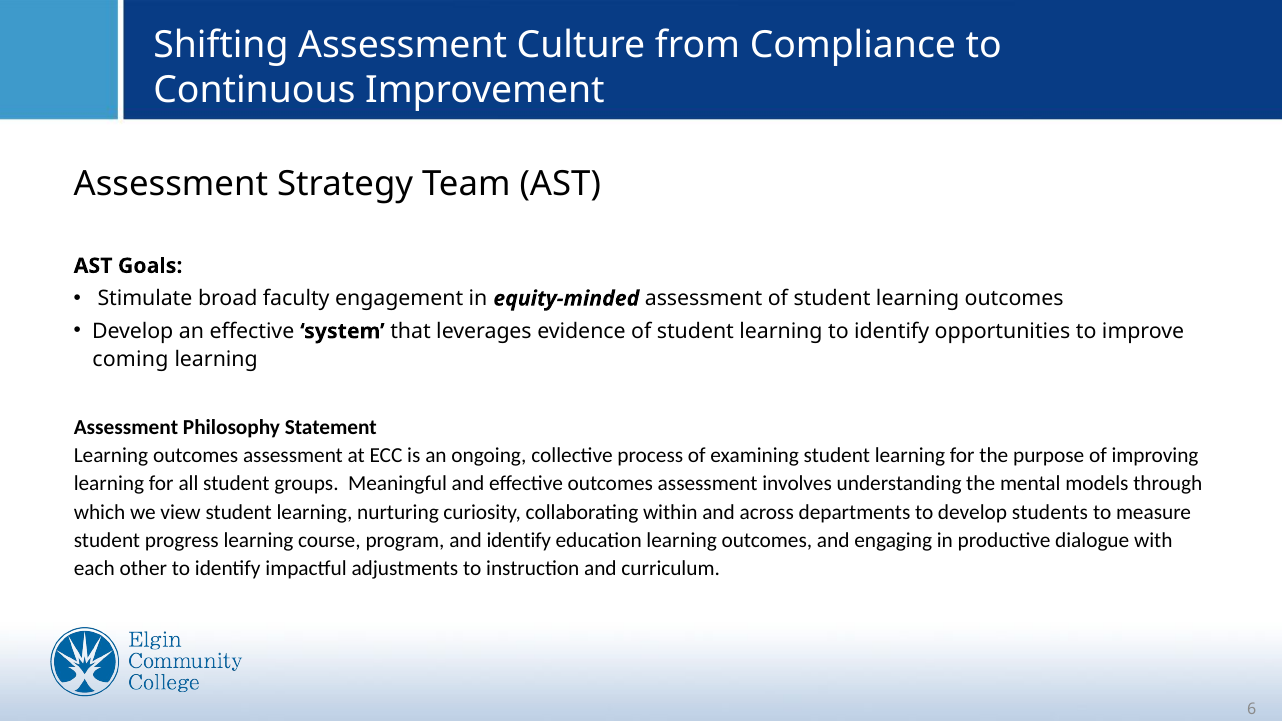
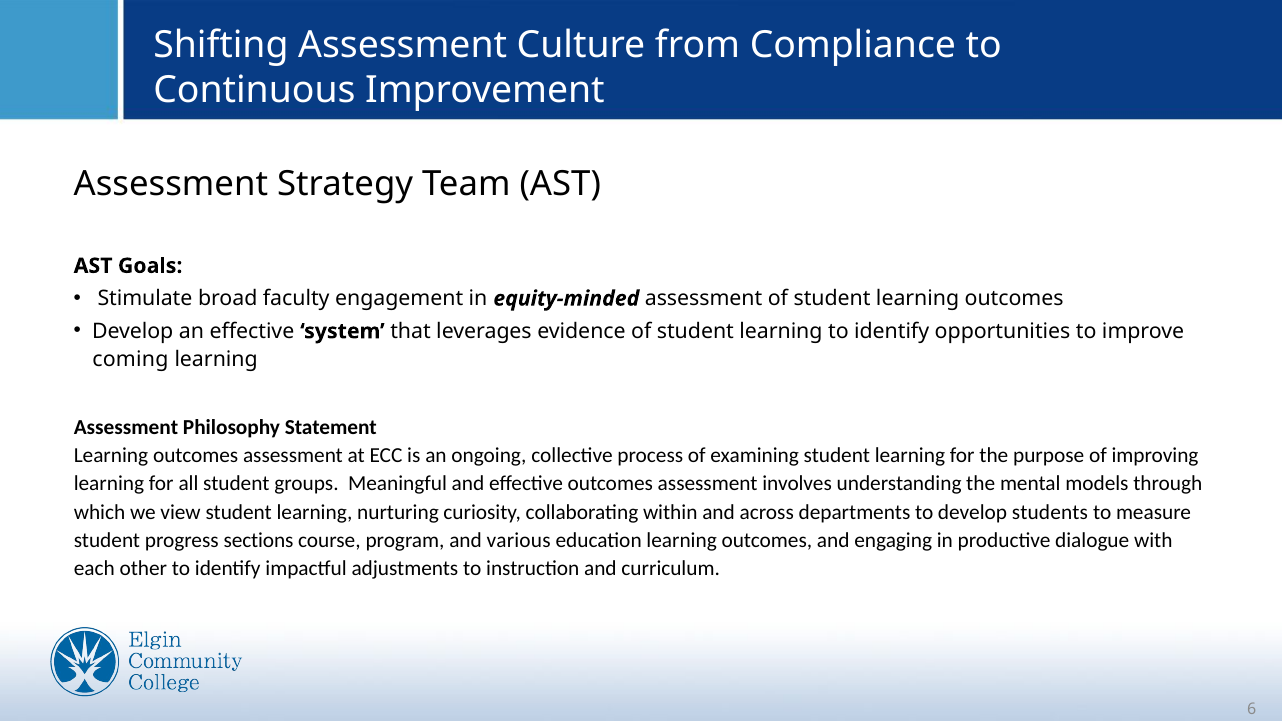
progress learning: learning -> sections
and identify: identify -> various
